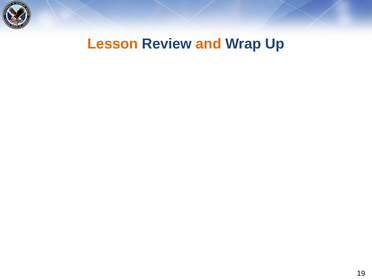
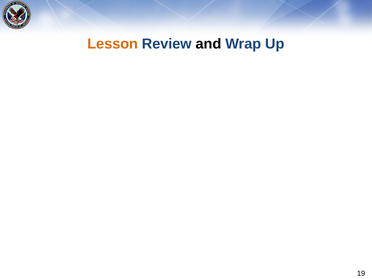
and colour: orange -> black
